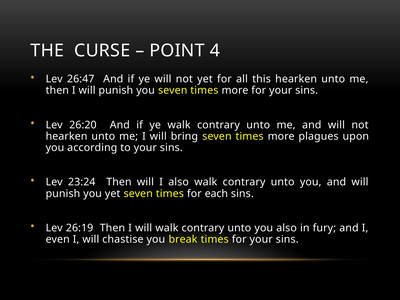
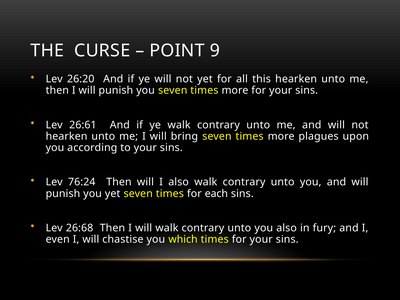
4: 4 -> 9
26:47: 26:47 -> 26:20
26:20: 26:20 -> 26:61
23:24: 23:24 -> 76:24
26:19: 26:19 -> 26:68
break: break -> which
